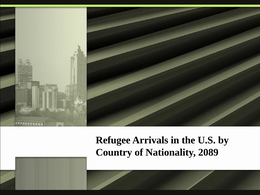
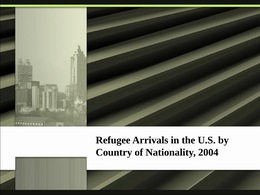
2089: 2089 -> 2004
